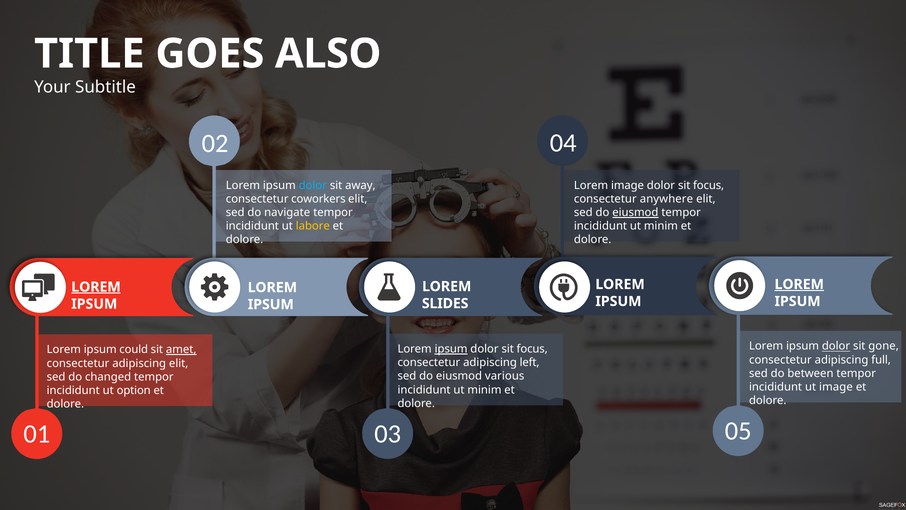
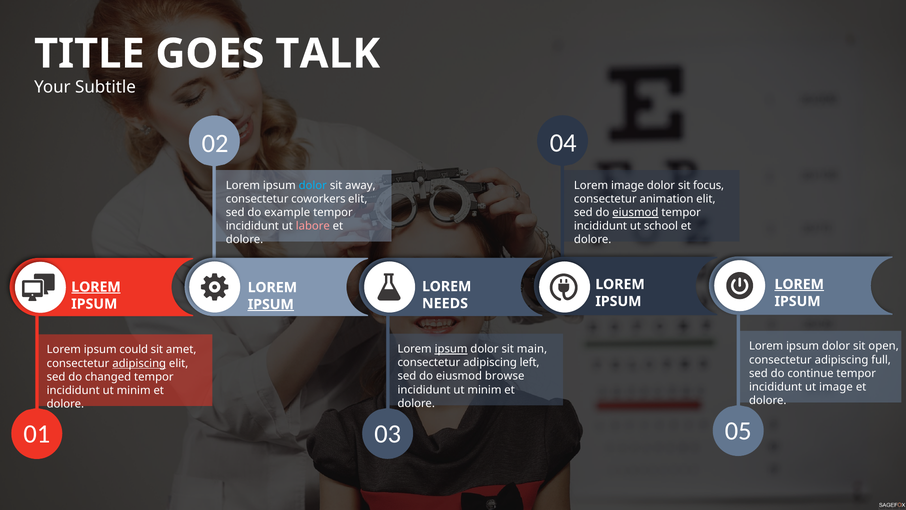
ALSO: ALSO -> TALK
anywhere: anywhere -> animation
navigate: navigate -> example
labore colour: yellow -> pink
minim at (661, 226): minim -> school
SLIDES: SLIDES -> NEEDS
IPSUM at (271, 304) underline: none -> present
dolor at (836, 346) underline: present -> none
gone: gone -> open
focus at (532, 349): focus -> main
amet underline: present -> none
adipiscing at (139, 363) underline: none -> present
between: between -> continue
various: various -> browse
option at (134, 390): option -> minim
